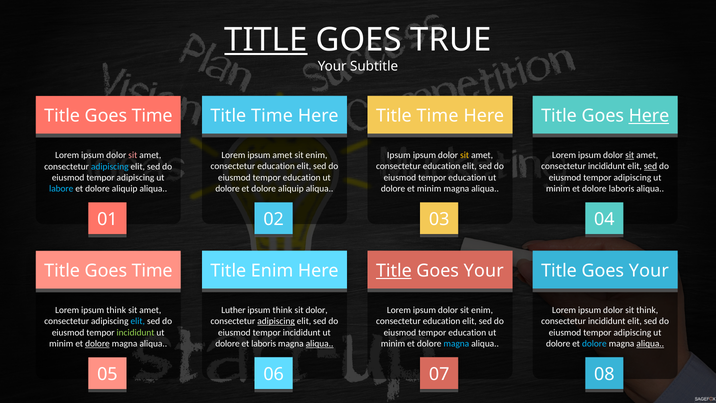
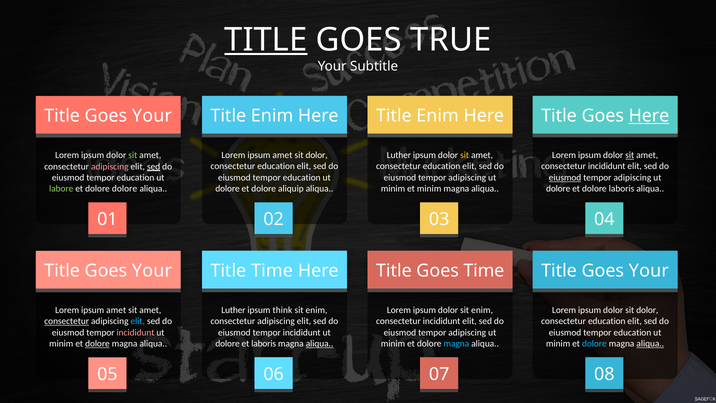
Time at (272, 116): Time -> Enim
Time at (438, 116): Time -> Enim
Time at (152, 116): Time -> Your
enim at (317, 155): enim -> dolor
Ipsum at (399, 155): Ipsum -> Luther
sit at (133, 155) colour: pink -> light green
sed at (650, 166) underline: present -> none
adipiscing at (110, 166) colour: light blue -> pink
sed at (154, 166) underline: none -> present
education at (467, 177): education -> adipiscing
eiusmod at (565, 177) underline: none -> present
adipiscing at (135, 178): adipiscing -> education
dolore at (393, 189): dolore -> minim
minim at (558, 189): minim -> dolore
labore colour: light blue -> light green
aliquip at (125, 189): aliquip -> dolore
Title Enim: Enim -> Time
Title at (394, 271) underline: present -> none
Your at (484, 271): Your -> Time
Time at (152, 271): Time -> Your
dolor at (317, 310): dolor -> enim
dolor sit think: think -> dolor
think at (116, 310): think -> amet
adipiscing at (276, 321) underline: present -> none
education at (442, 321): education -> incididunt
incididunt at (607, 321): incididunt -> education
consectetur at (67, 321) underline: none -> present
education at (467, 332): education -> adipiscing
adipiscing at (632, 332): adipiscing -> education
incididunt at (135, 332) colour: light green -> pink
dolore at (558, 343): dolore -> minim
